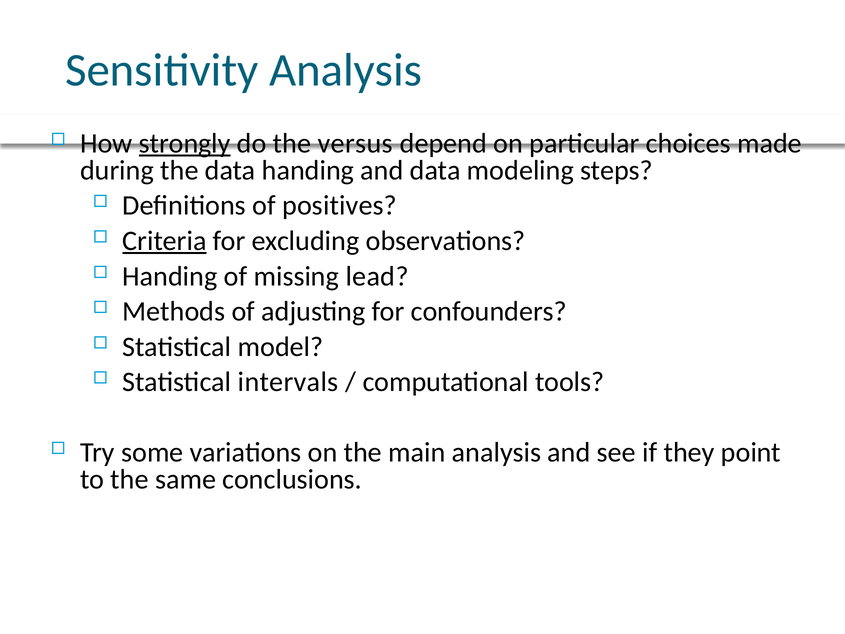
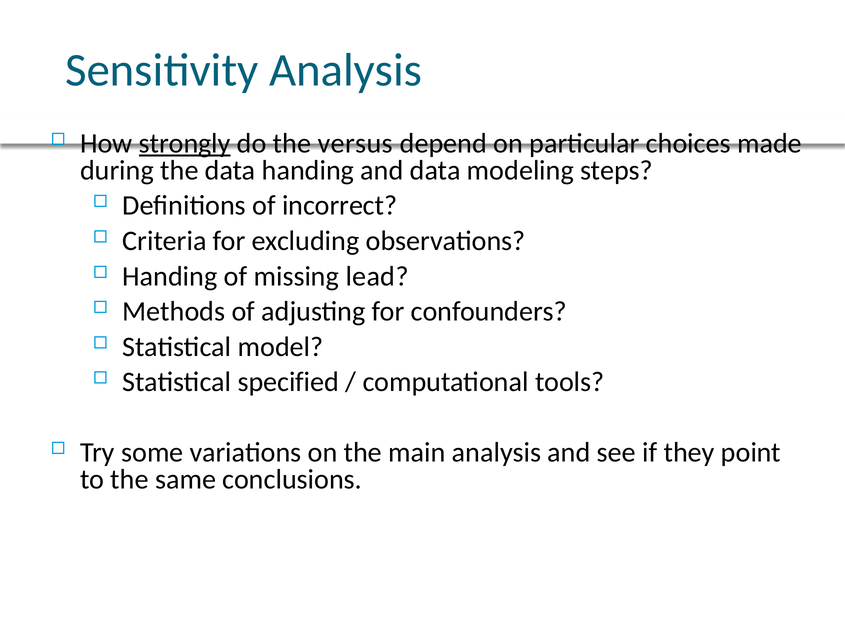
positives: positives -> incorrect
Criteria underline: present -> none
intervals: intervals -> specified
